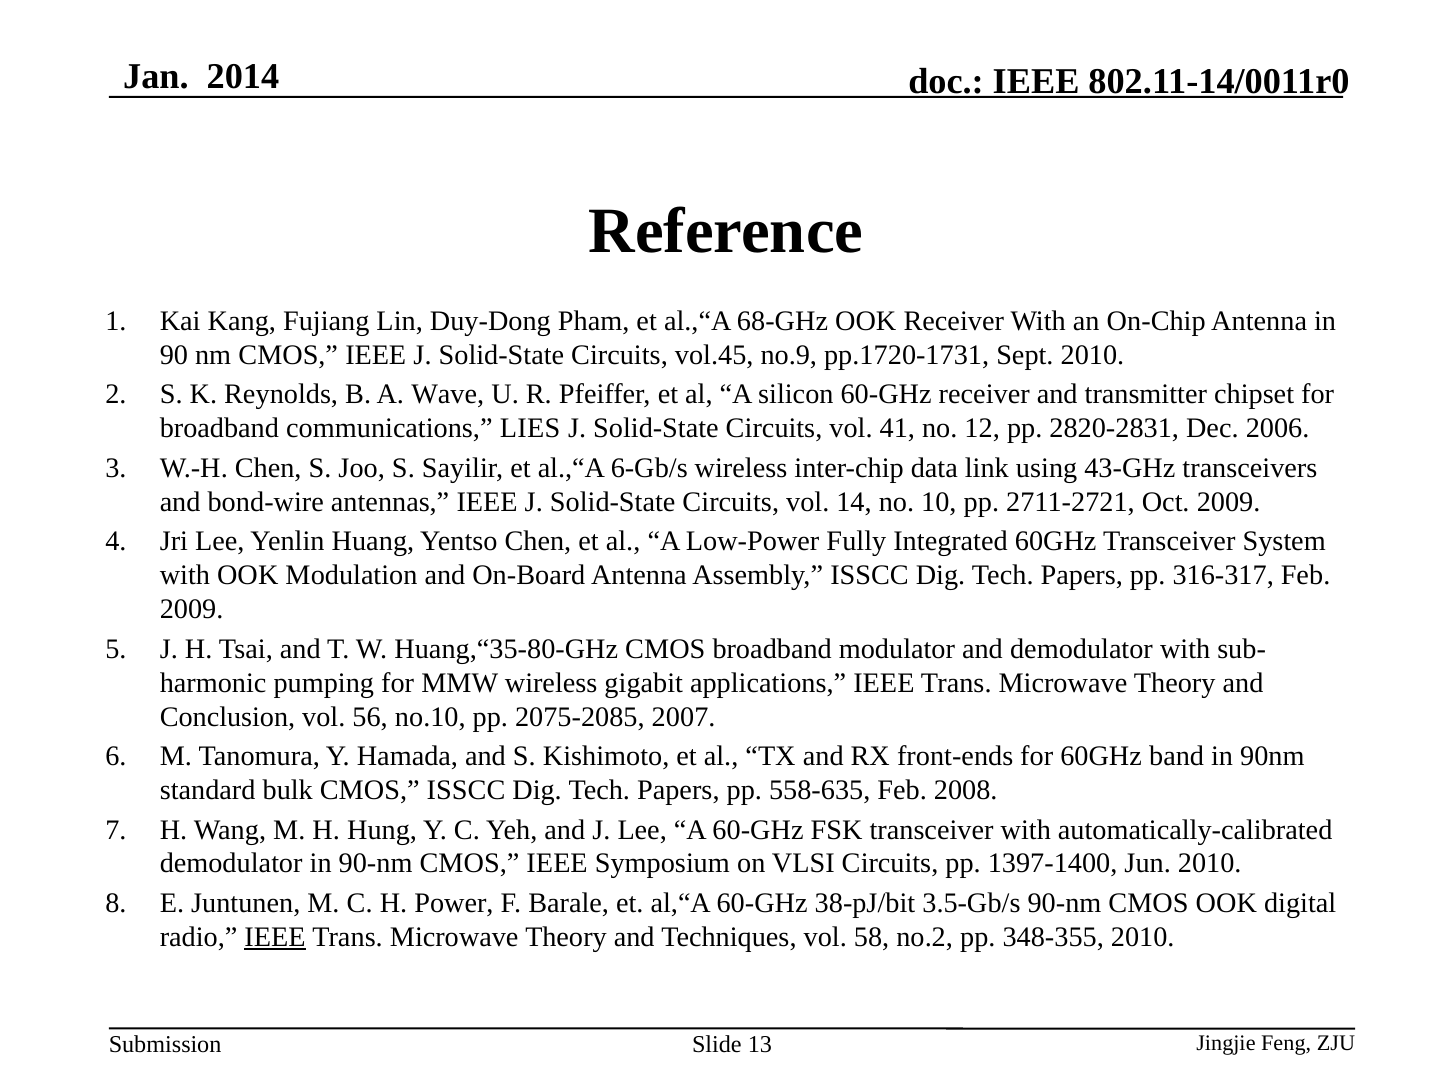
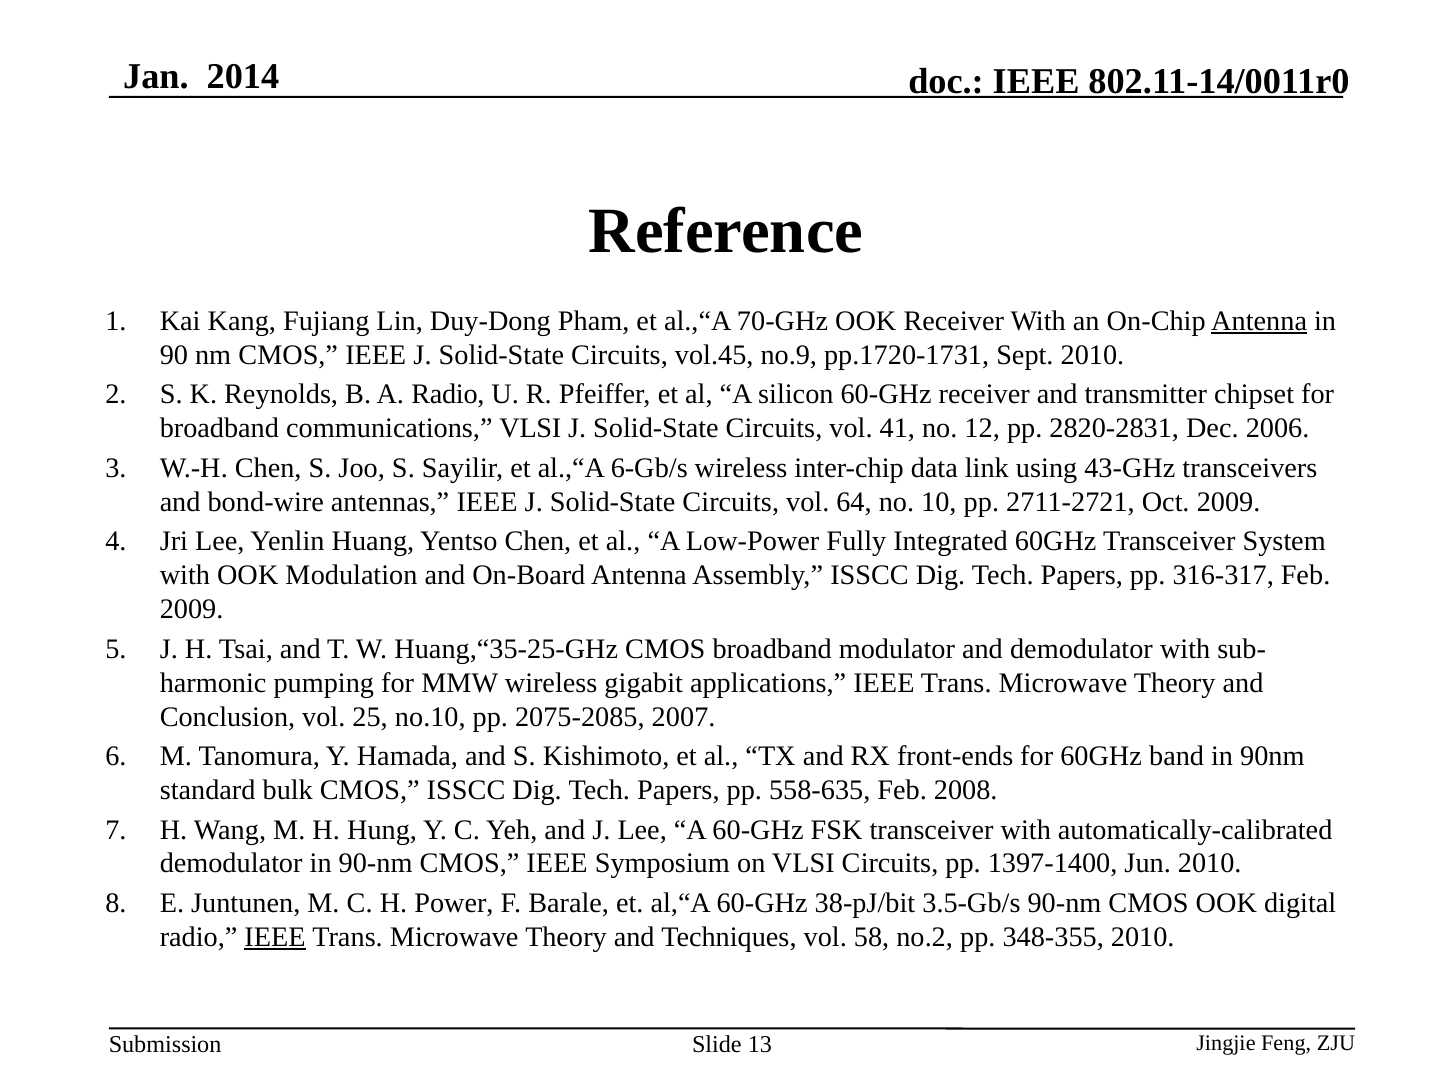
68-GHz: 68-GHz -> 70-GHz
Antenna at (1259, 321) underline: none -> present
A Wave: Wave -> Radio
communications LIES: LIES -> VLSI
14: 14 -> 64
Huang,“35-80-GHz: Huang,“35-80-GHz -> Huang,“35-25-GHz
56: 56 -> 25
